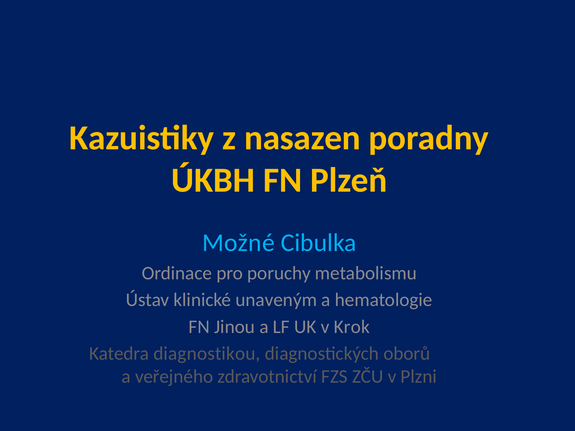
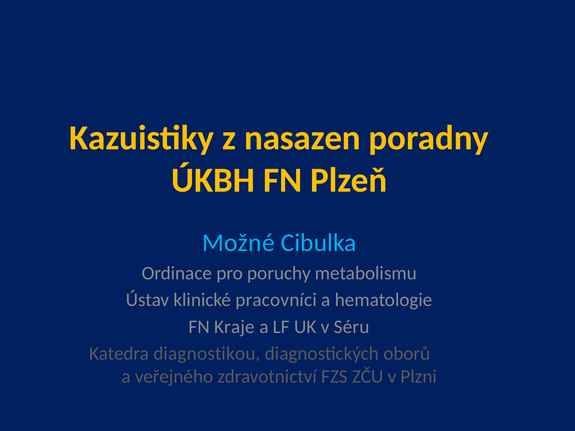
unaveným: unaveným -> pracovníci
Jinou: Jinou -> Kraje
Krok: Krok -> Séru
